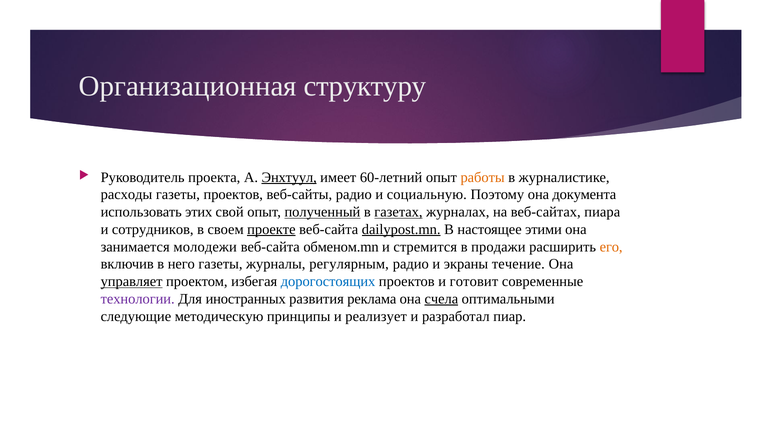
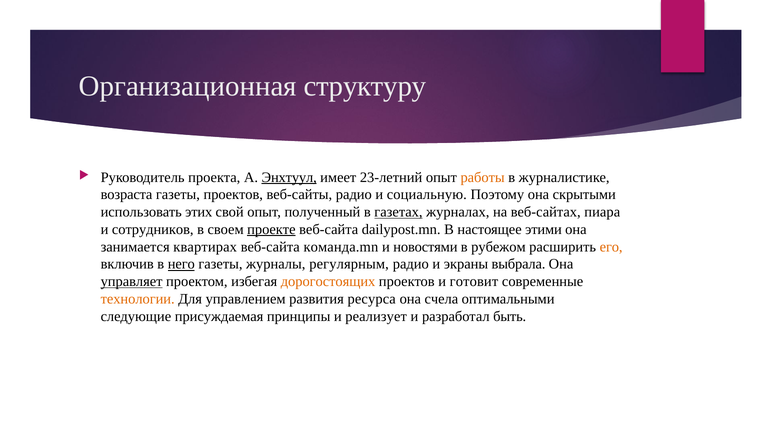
60-летний: 60-летний -> 23-летний
расходы: расходы -> возраста
документа: документа -> скрытыми
полученный underline: present -> none
dailypost.mn underline: present -> none
молодежи: молодежи -> квартирах
обменом.mn: обменом.mn -> команда.mn
стремится: стремится -> новостями
продажи: продажи -> рубежом
него underline: none -> present
течение: течение -> выбрала
дорогостоящих colour: blue -> orange
технологии colour: purple -> orange
иностранных: иностранных -> управлением
реклама: реклама -> ресурса
счела underline: present -> none
методическую: методическую -> присуждаемая
пиар: пиар -> быть
